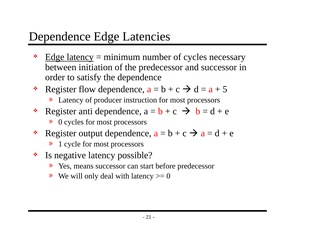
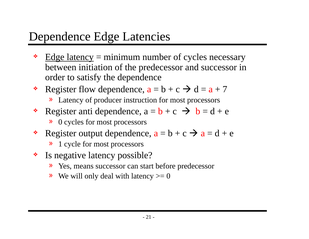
5: 5 -> 7
